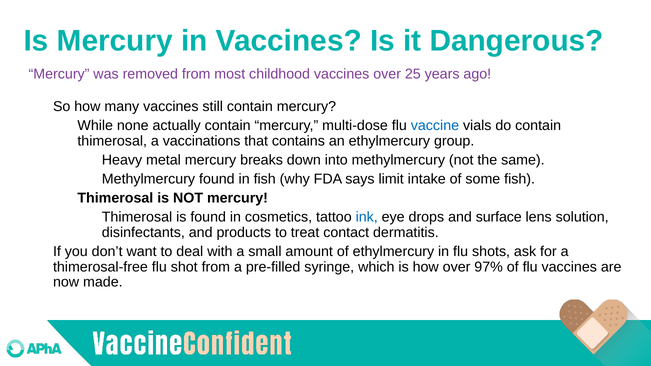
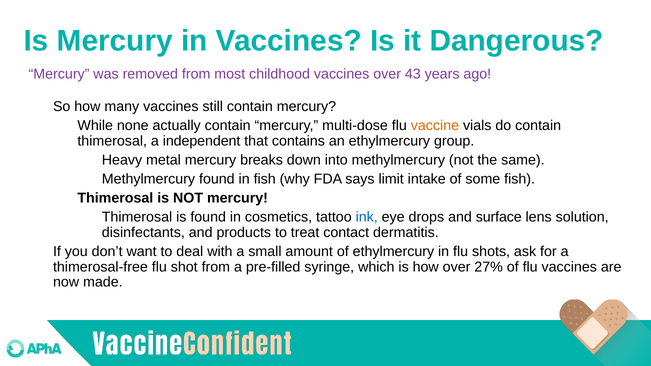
25: 25 -> 43
vaccine colour: blue -> orange
vaccinations: vaccinations -> independent
97%: 97% -> 27%
